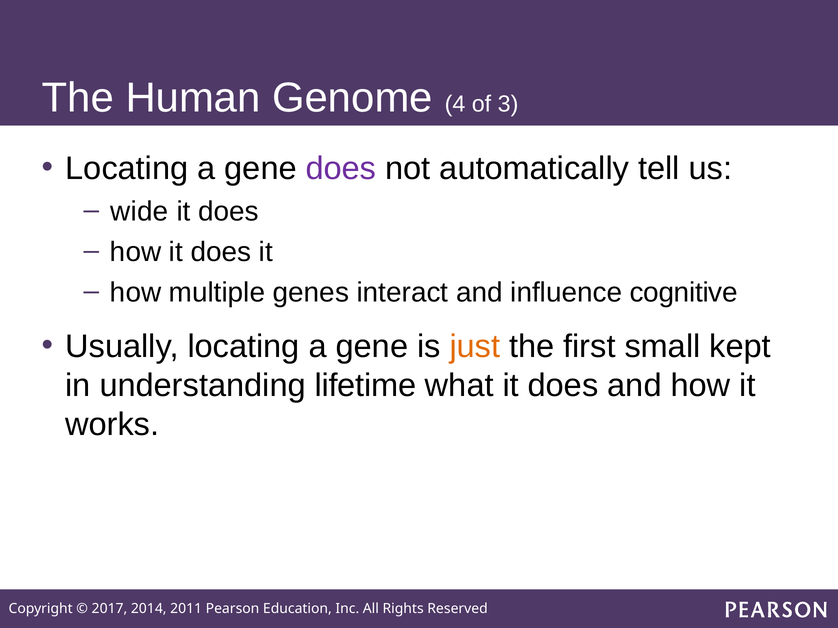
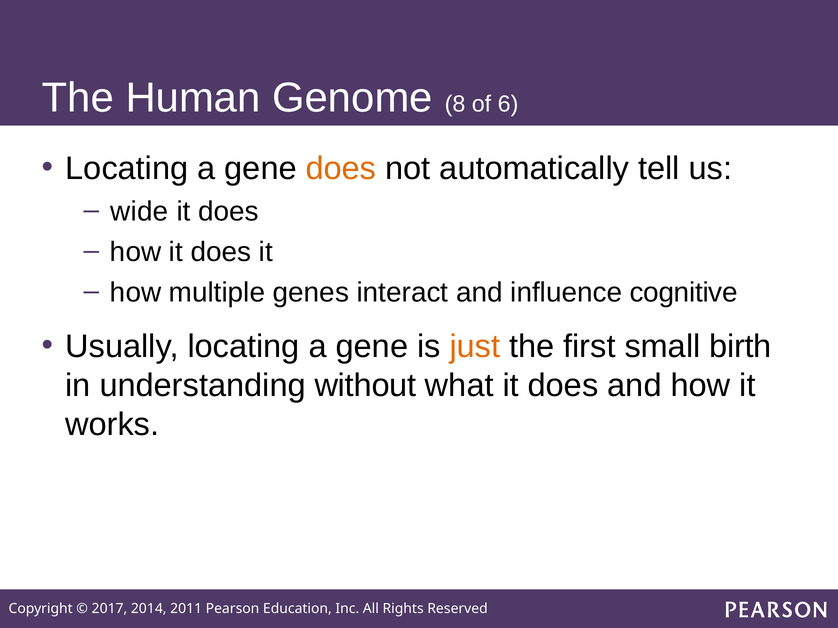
4: 4 -> 8
3: 3 -> 6
does at (341, 168) colour: purple -> orange
kept: kept -> birth
lifetime: lifetime -> without
